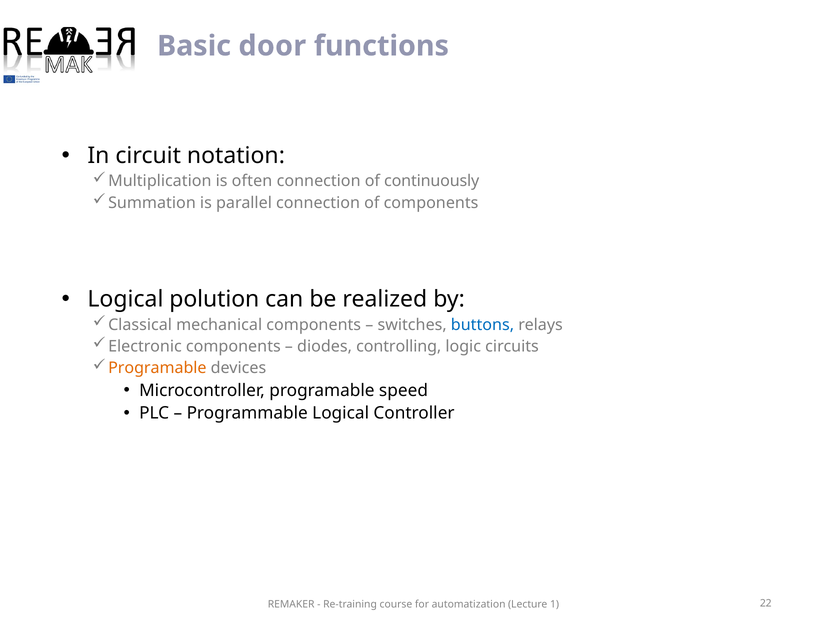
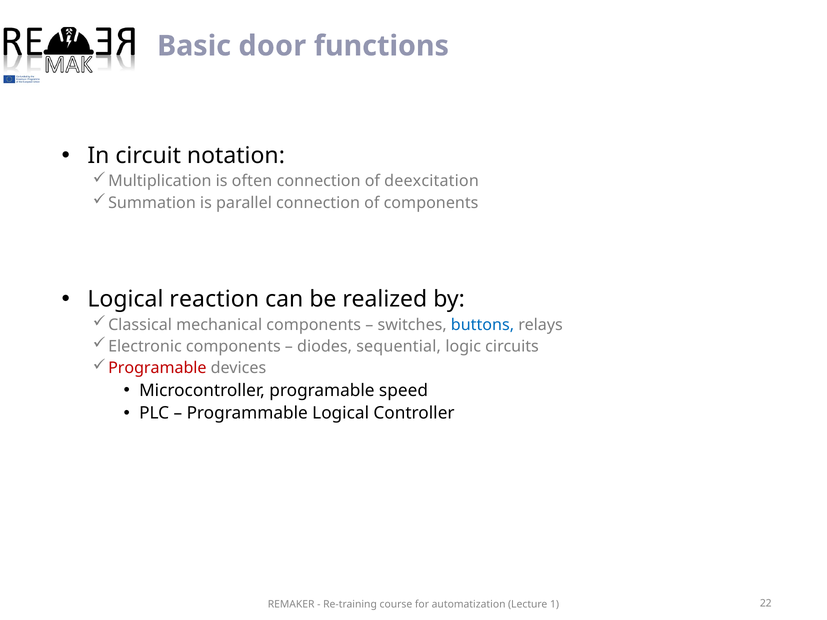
continuously: continuously -> deexcitation
polution: polution -> reaction
controlling: controlling -> sequential
Programable at (157, 368) colour: orange -> red
